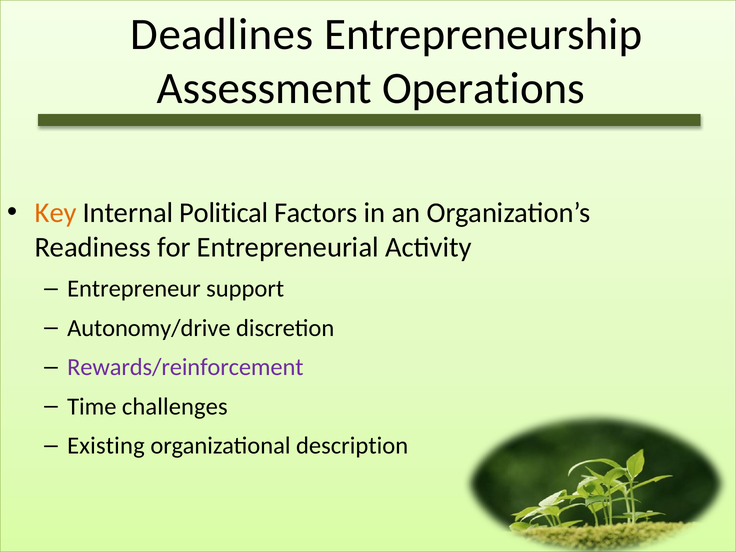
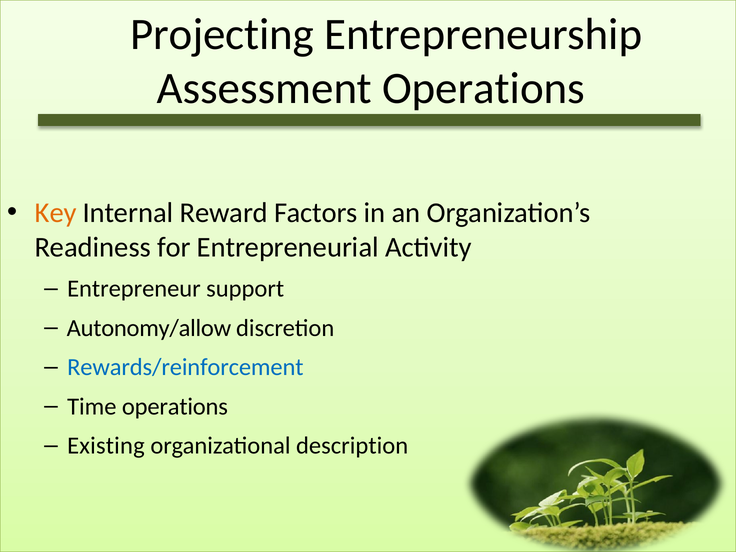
Deadlines: Deadlines -> Projecting
Political: Political -> Reward
Autonomy/drive: Autonomy/drive -> Autonomy/allow
Rewards/reinforcement colour: purple -> blue
Time challenges: challenges -> operations
